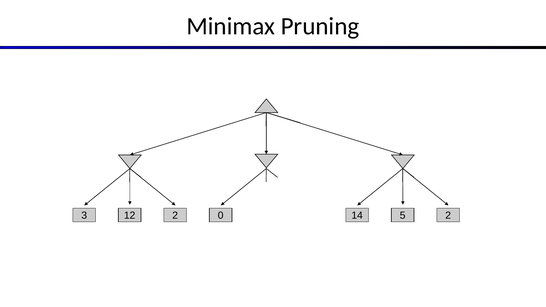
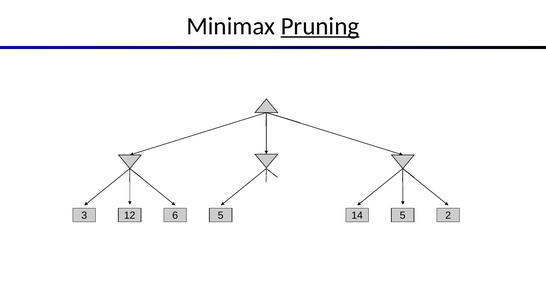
Pruning underline: none -> present
12 2: 2 -> 6
3 0: 0 -> 5
